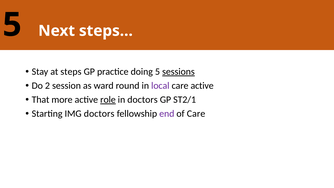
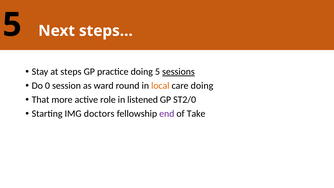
2: 2 -> 0
local colour: purple -> orange
care active: active -> doing
role underline: present -> none
in doctors: doctors -> listened
ST2/1: ST2/1 -> ST2/0
of Care: Care -> Take
